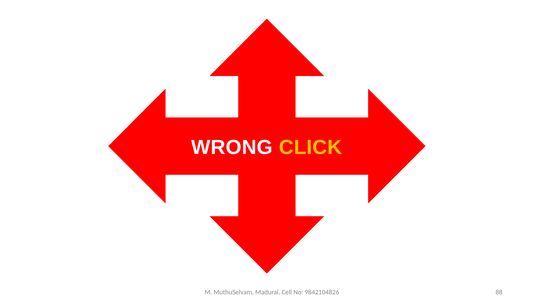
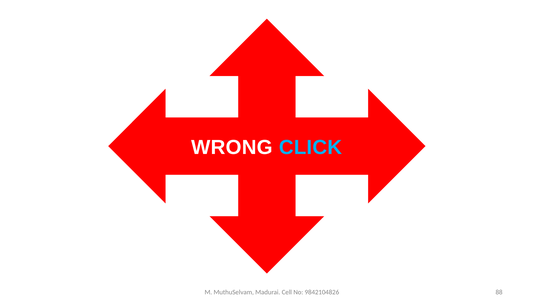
CLICK colour: yellow -> light blue
